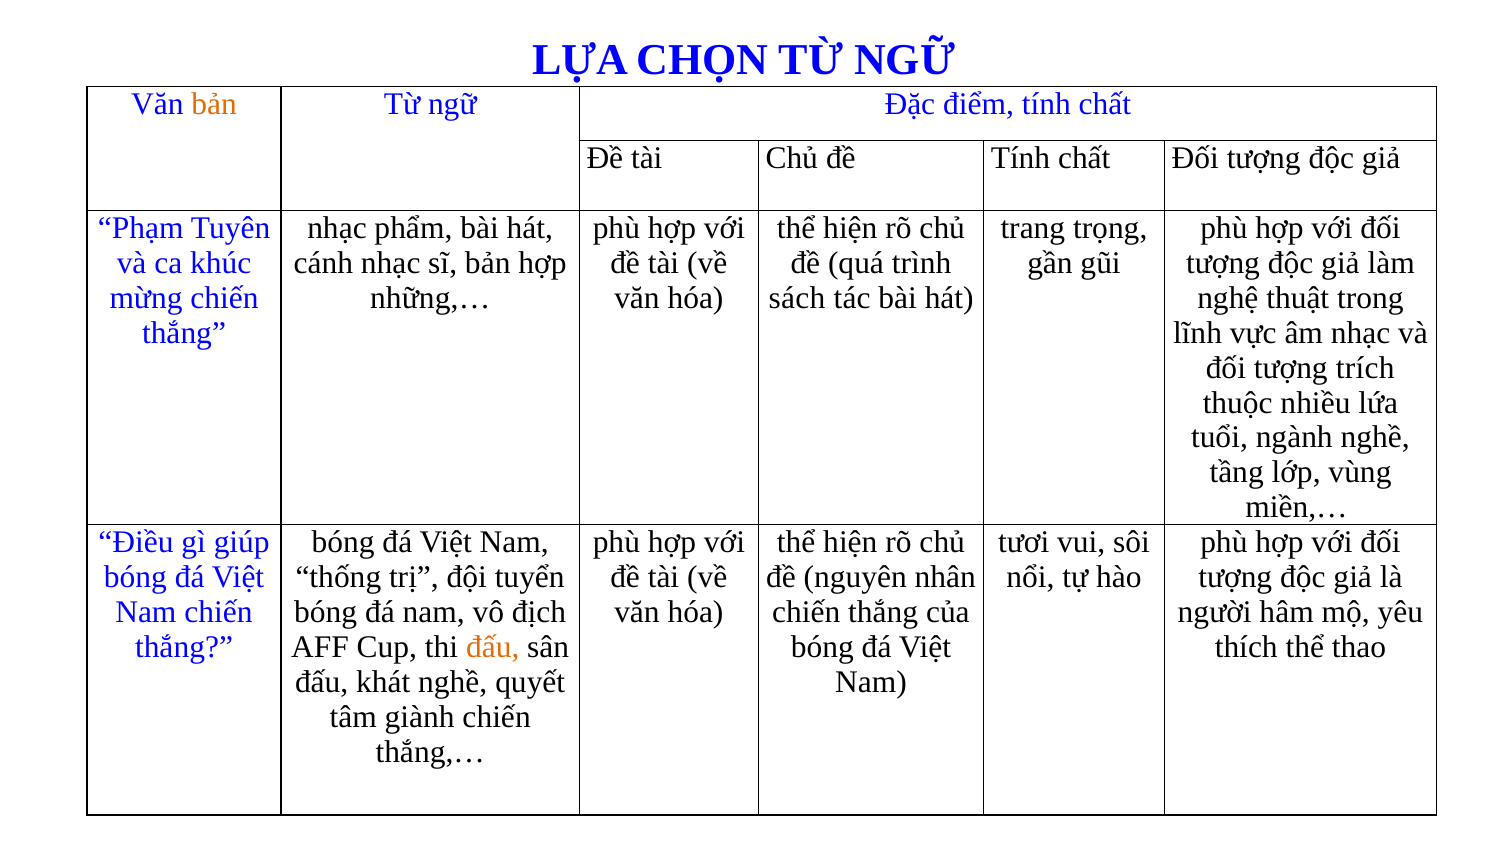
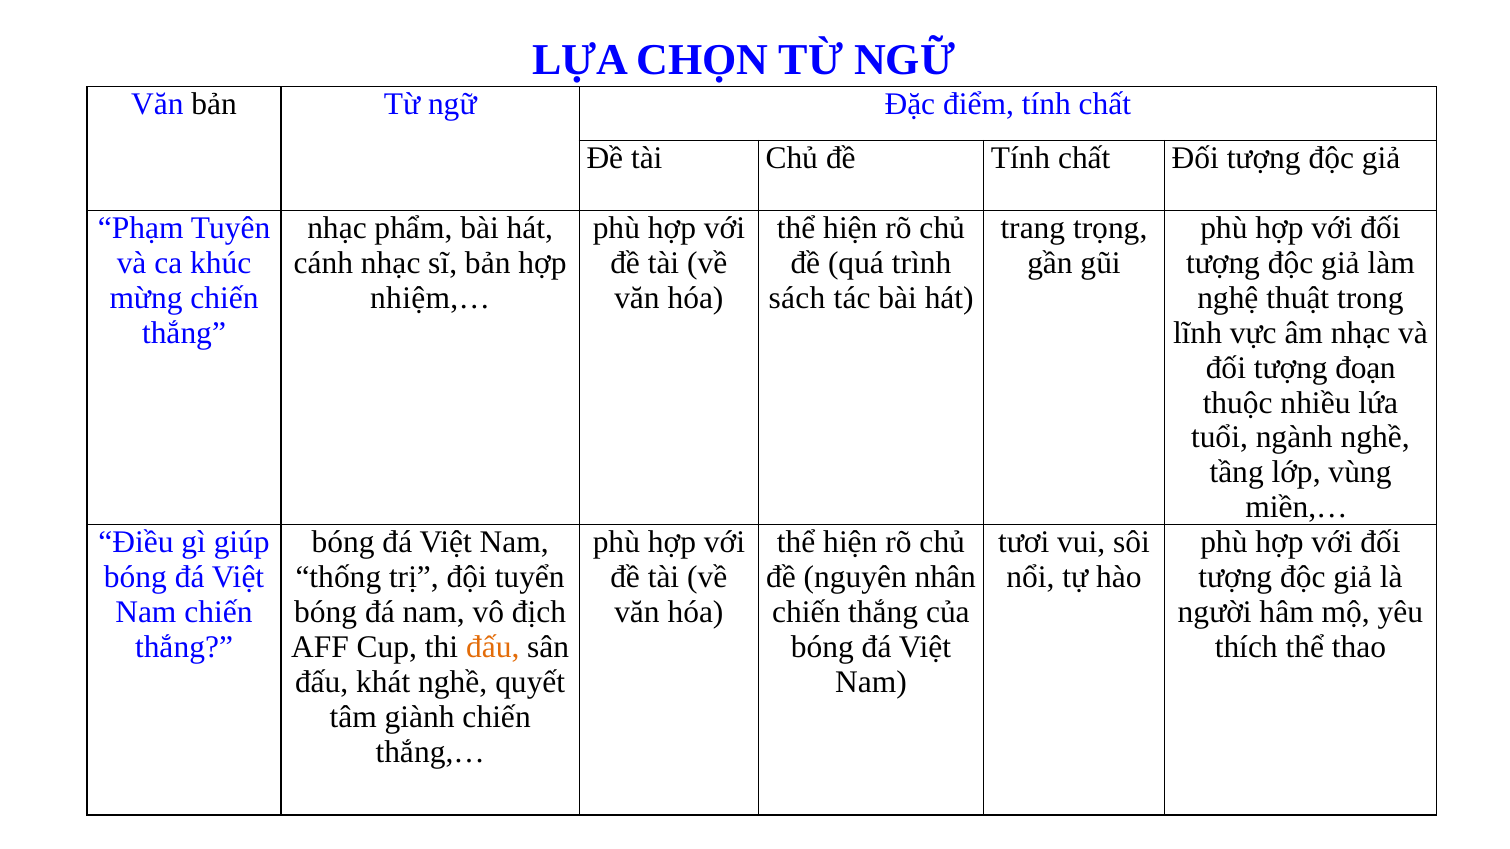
bản at (214, 105) colour: orange -> black
những,…: những,… -> nhiệm,…
trích: trích -> đoạn
